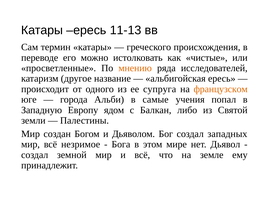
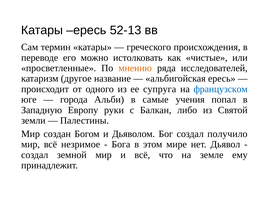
11-13: 11-13 -> 52-13
французском colour: orange -> blue
ядом: ядом -> руки
западных: западных -> получило
